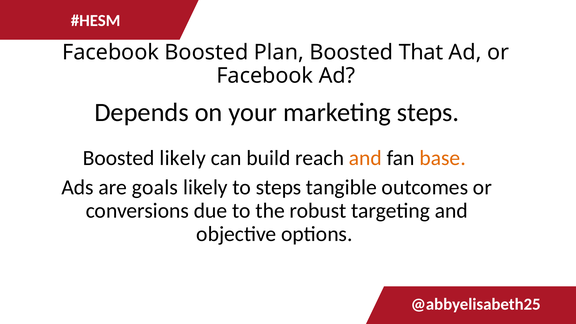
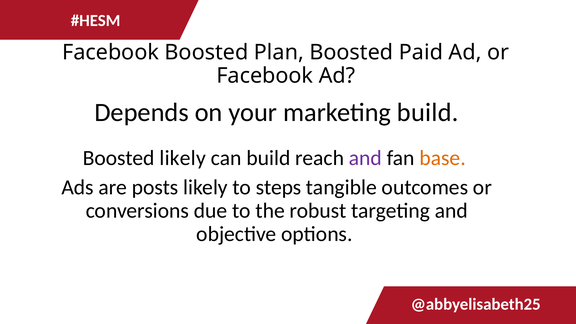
That: That -> Paid
marketing steps: steps -> build
and at (365, 158) colour: orange -> purple
goals: goals -> posts
